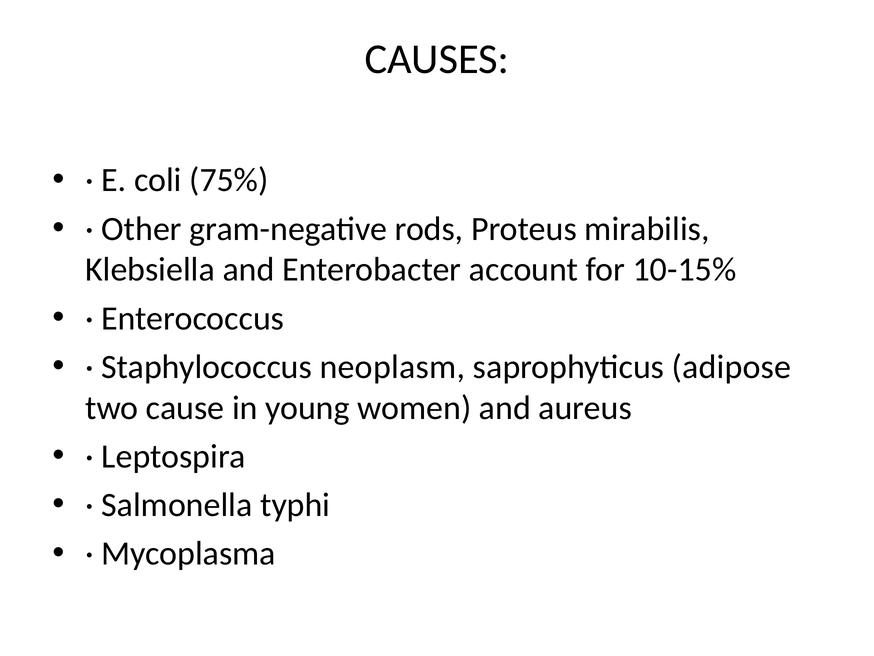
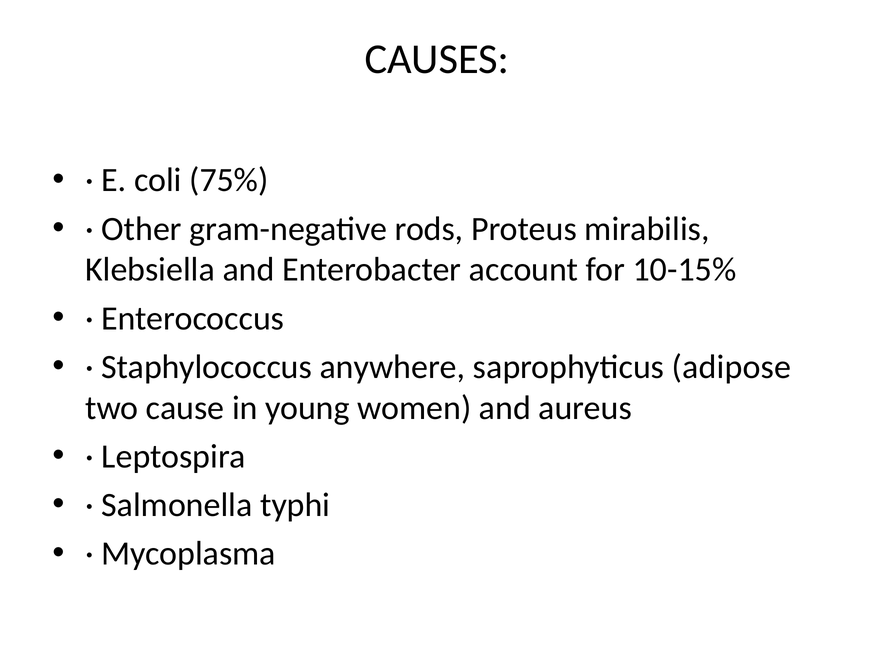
neoplasm: neoplasm -> anywhere
